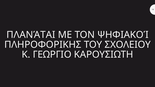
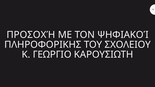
ΠΛΑΝΆΤΑΙ: ΠΛΑΝΆΤΑΙ -> ΠΡΟΣΟΧΉ
